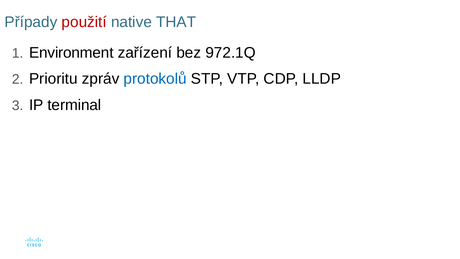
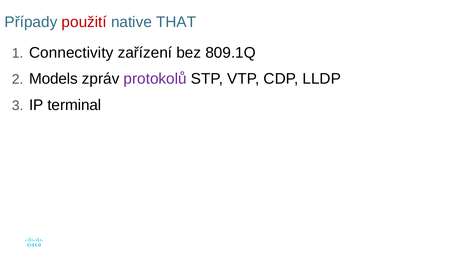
Environment: Environment -> Connectivity
972.1Q: 972.1Q -> 809.1Q
Prioritu: Prioritu -> Models
protokolů colour: blue -> purple
